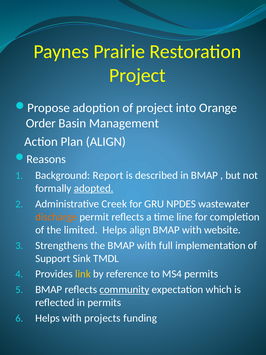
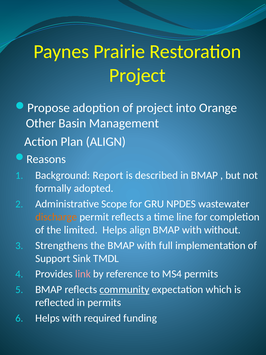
Order: Order -> Other
adopted underline: present -> none
Creek: Creek -> Scope
website: website -> without
link colour: yellow -> pink
projects: projects -> required
